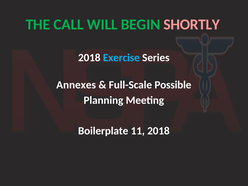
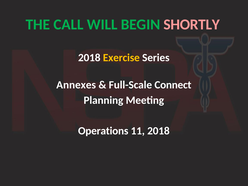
Exercise colour: light blue -> yellow
Possible: Possible -> Connect
Boilerplate: Boilerplate -> Operations
